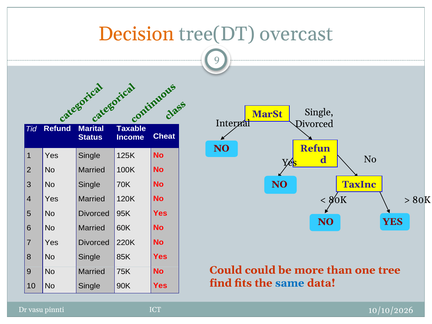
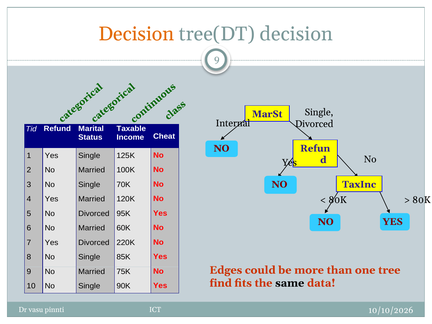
tree(DT overcast: overcast -> decision
Could at (226, 270): Could -> Edges
same colour: blue -> black
